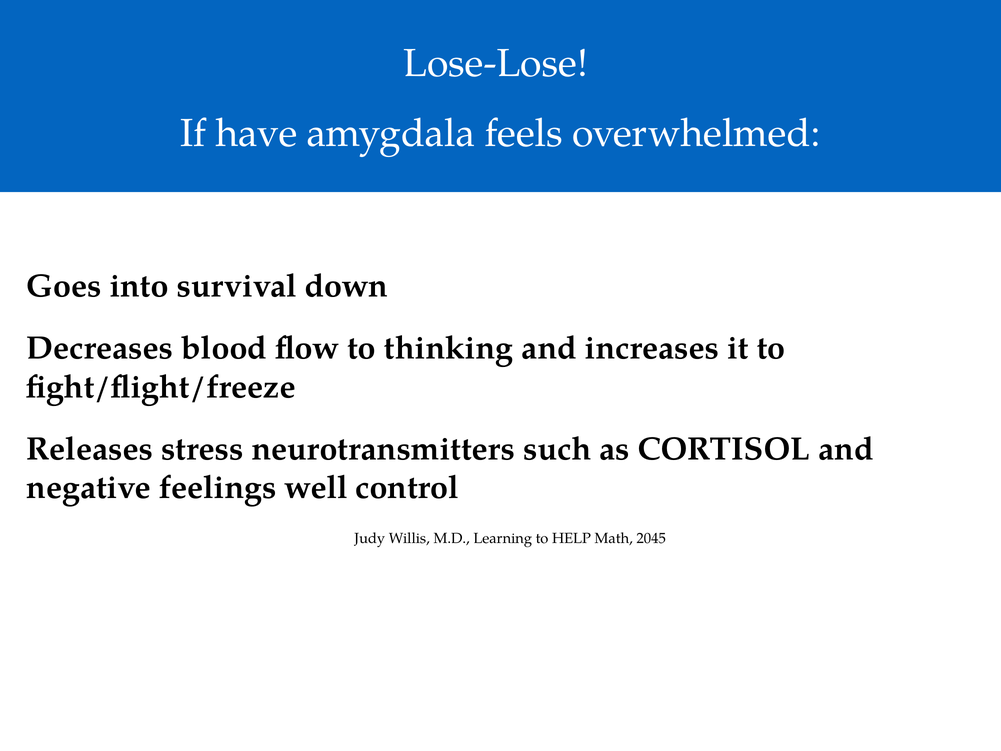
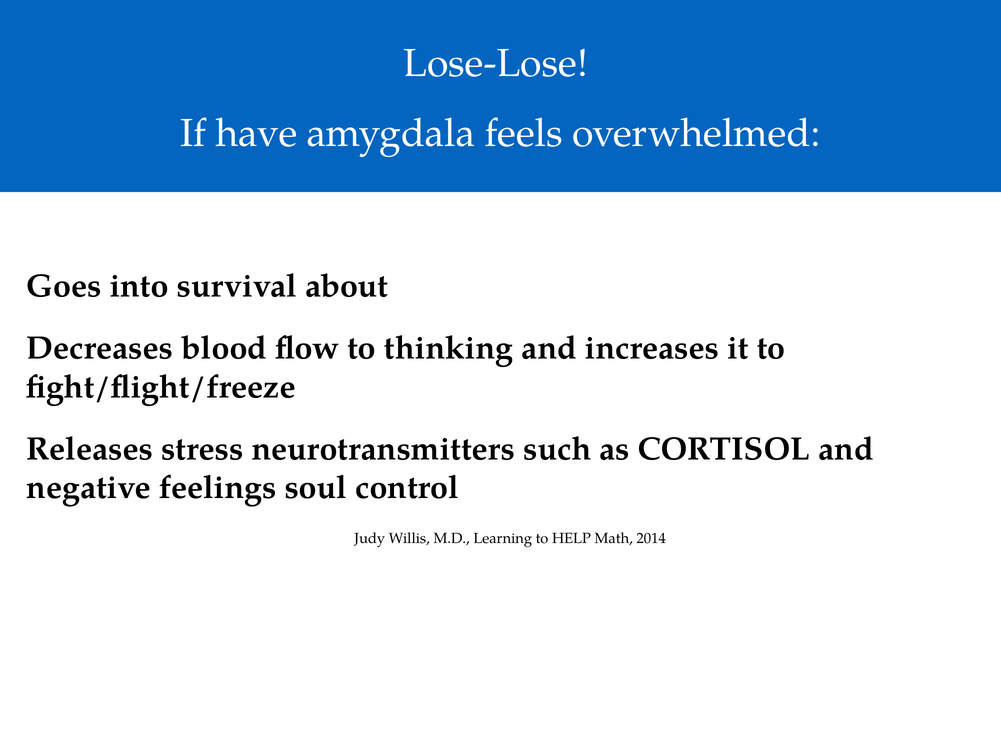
down: down -> about
well: well -> soul
2045: 2045 -> 2014
